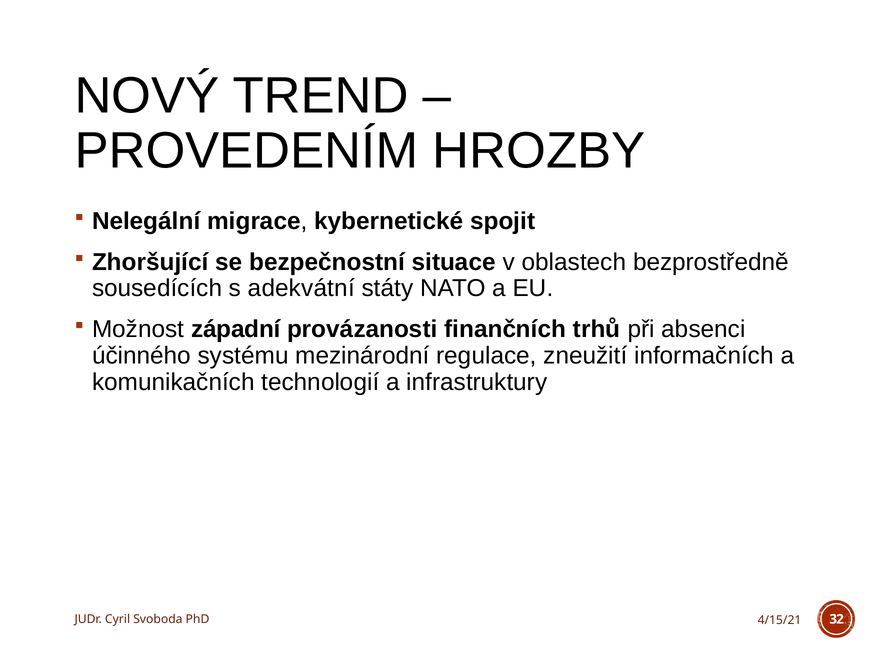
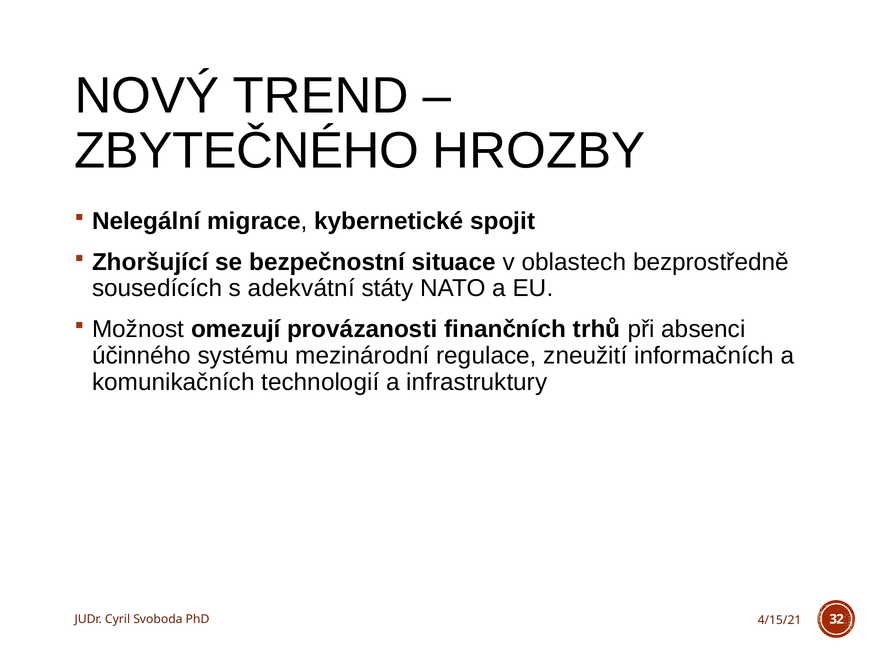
PROVEDENÍM: PROVEDENÍM -> ZBYTEČNÉHO
západní: západní -> omezují
